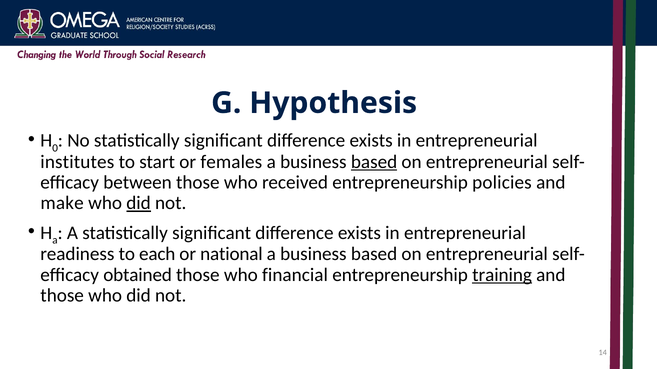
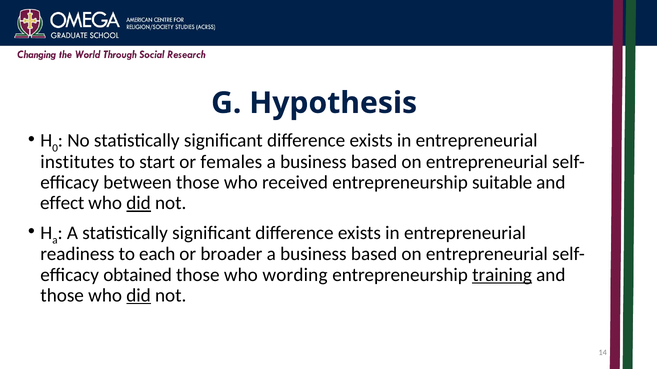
based at (374, 162) underline: present -> none
policies: policies -> suitable
make: make -> effect
national: national -> broader
financial: financial -> wording
did at (139, 296) underline: none -> present
